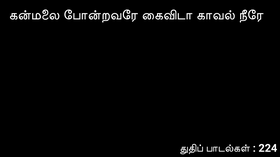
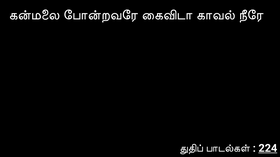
224 underline: none -> present
